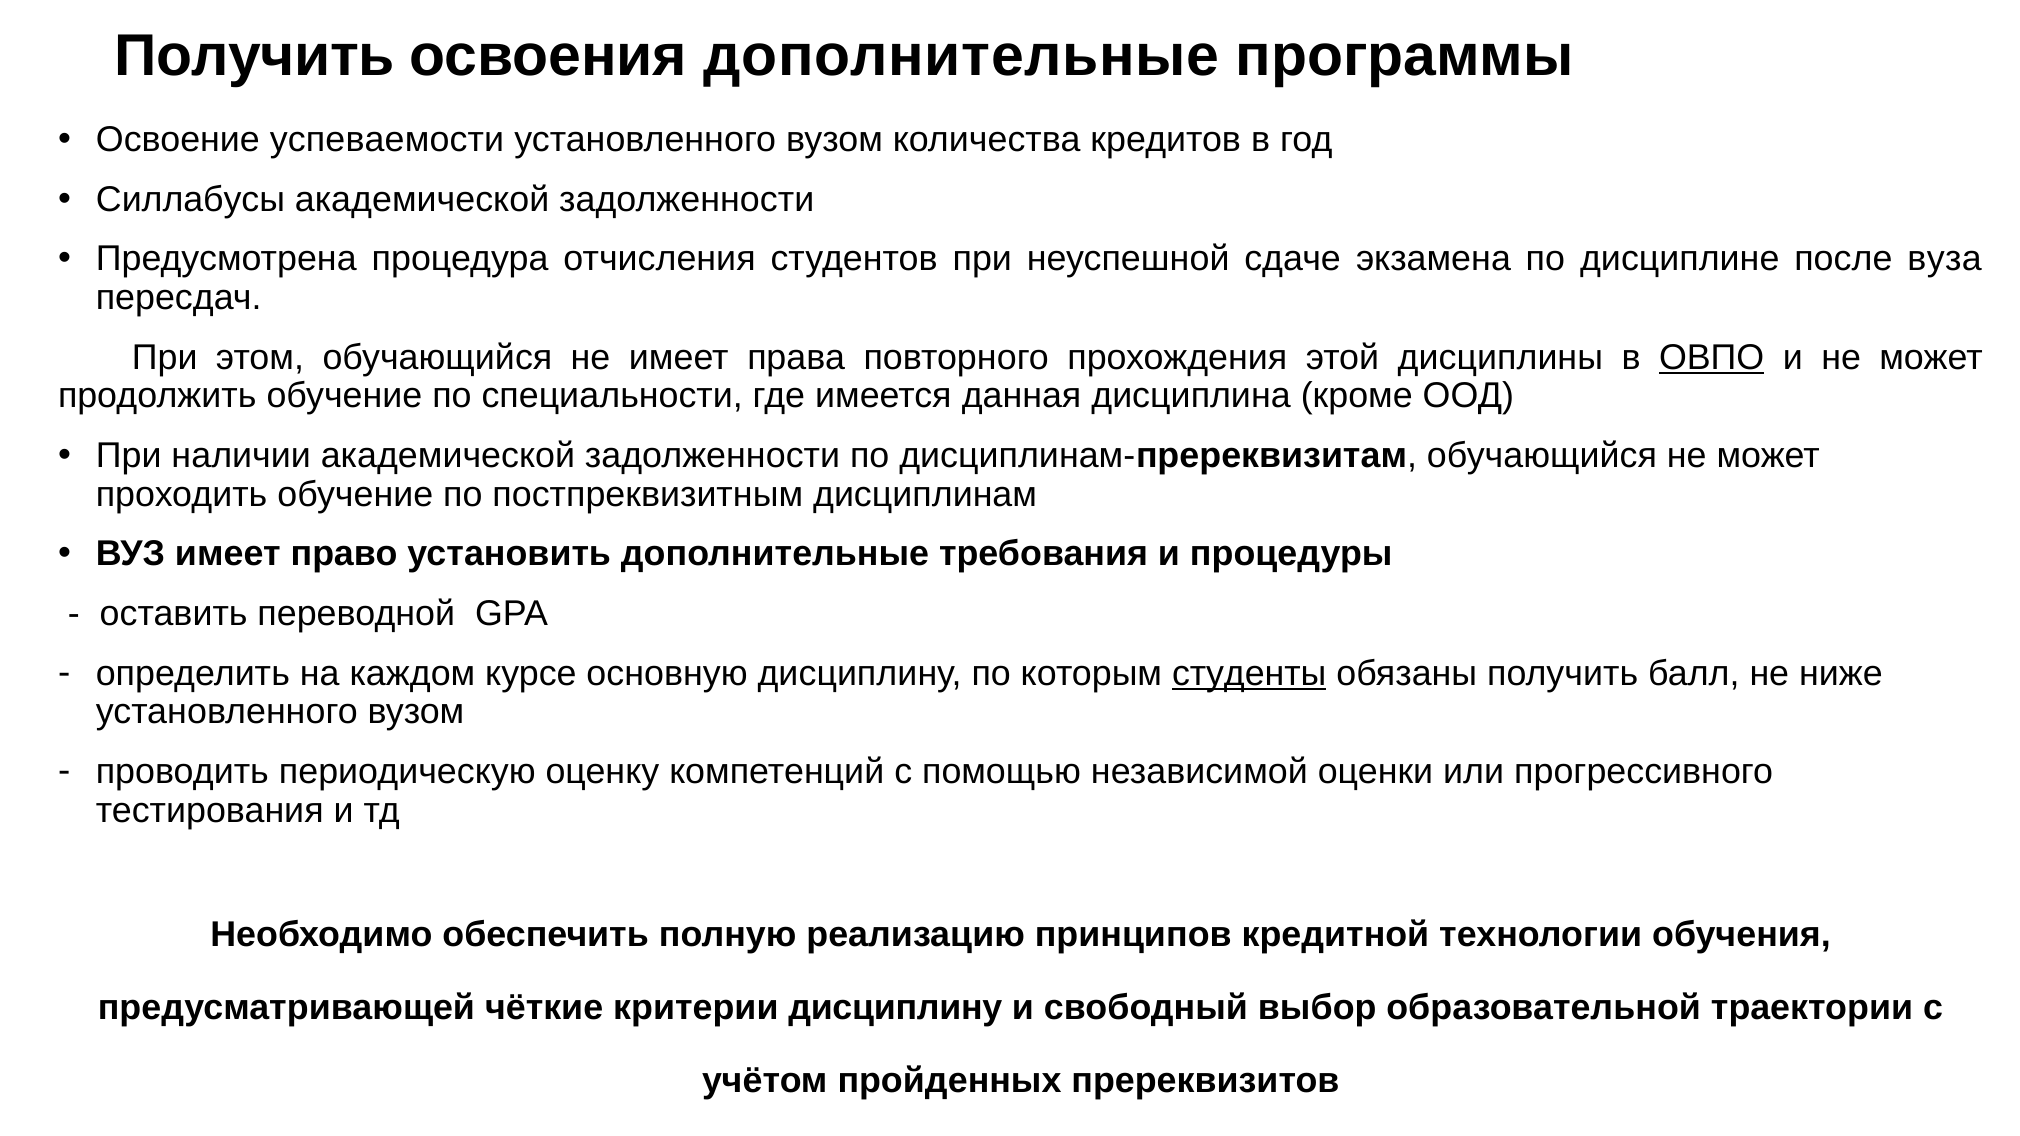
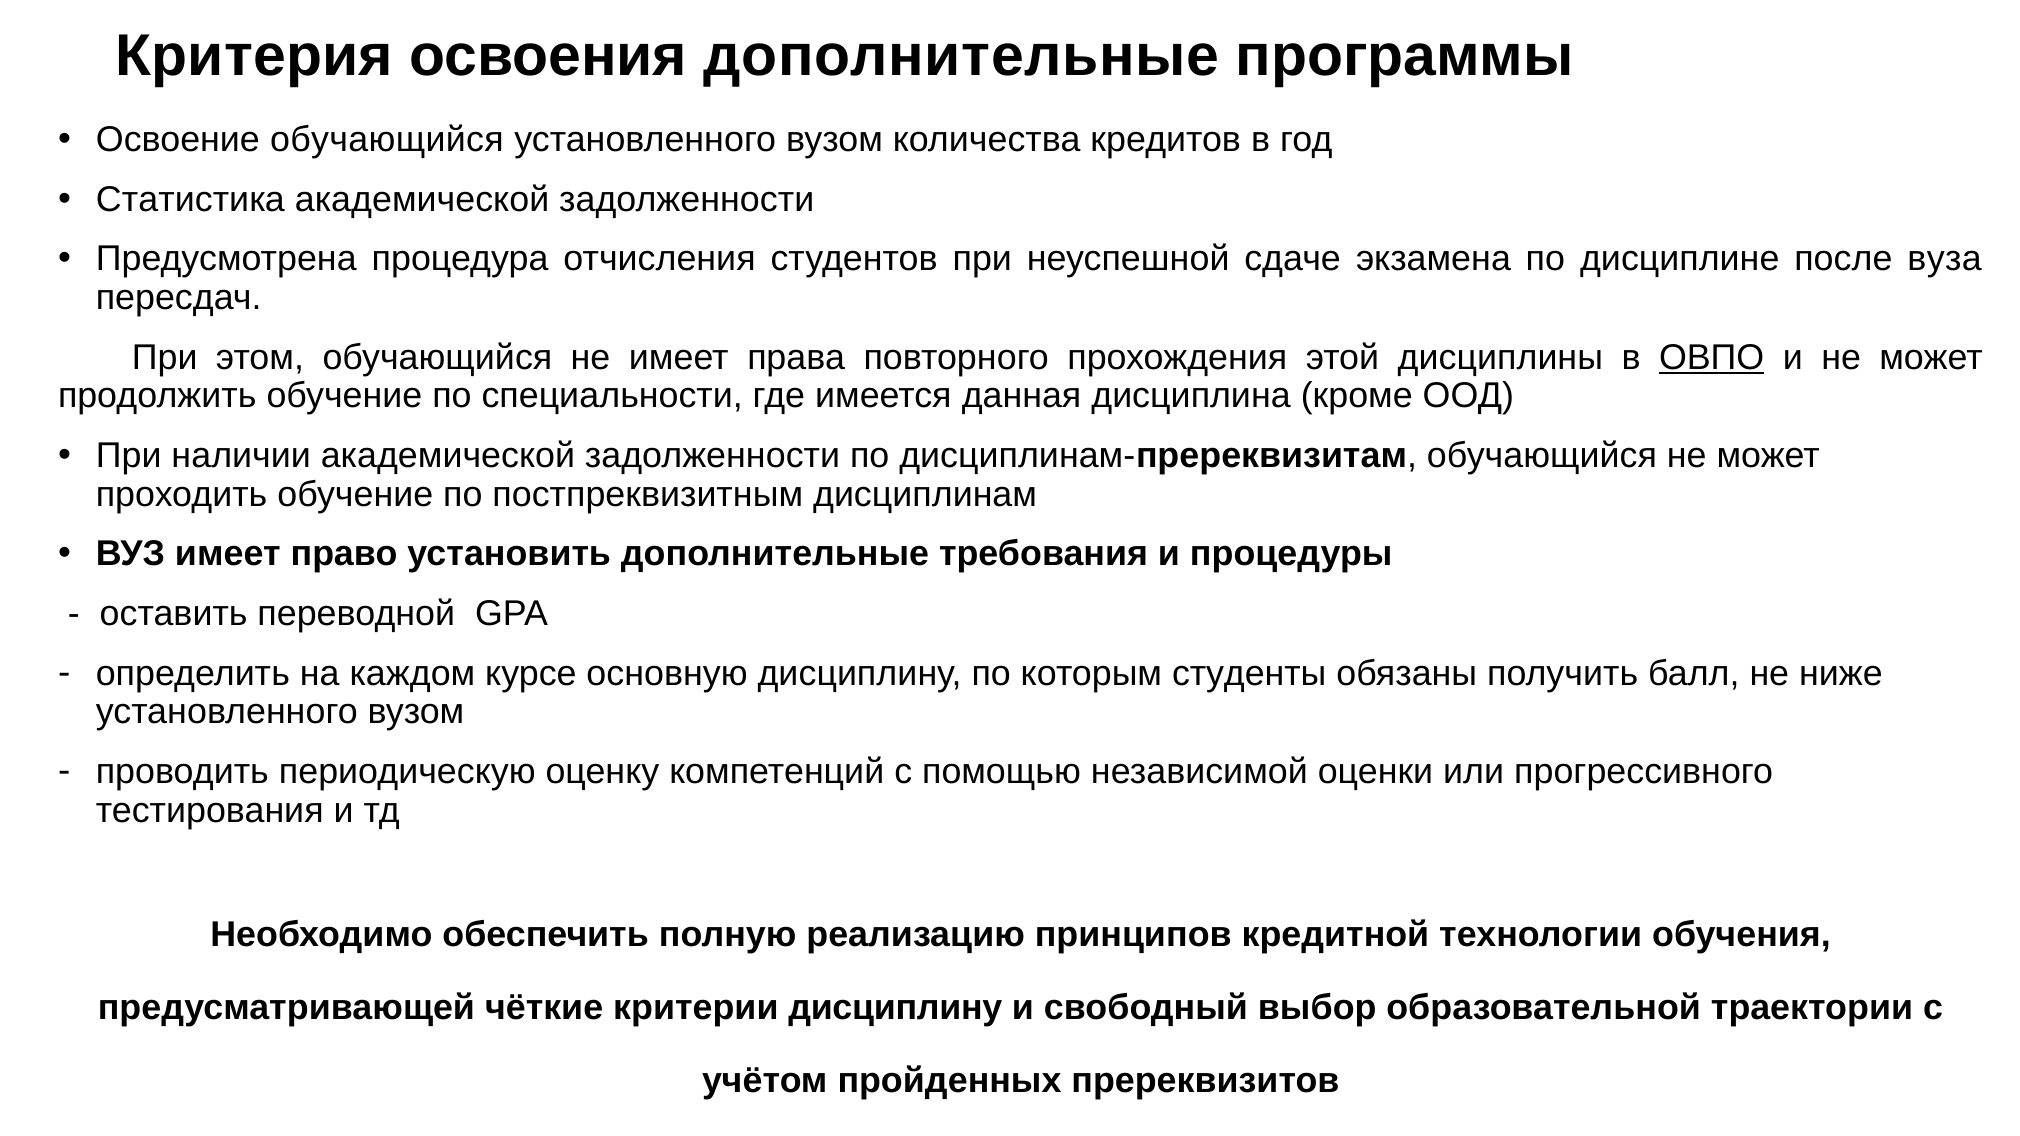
Получить at (255, 56): Получить -> Критерия
Освоение успеваемости: успеваемости -> обучающийся
Силлабусы: Силлабусы -> Статистика
студенты underline: present -> none
